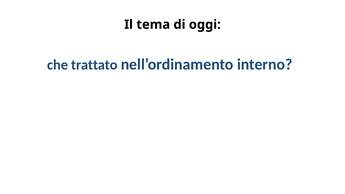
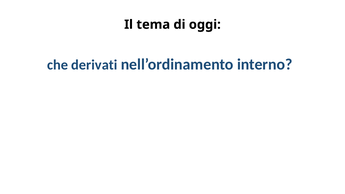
trattato: trattato -> derivati
